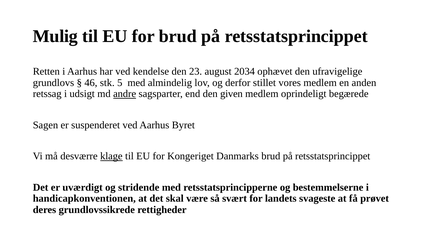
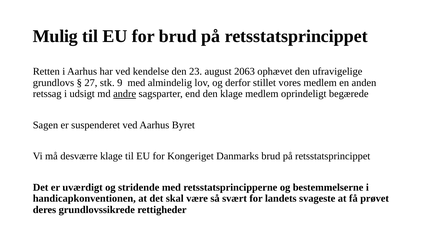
2034: 2034 -> 2063
46: 46 -> 27
5: 5 -> 9
den given: given -> klage
klage at (111, 156) underline: present -> none
